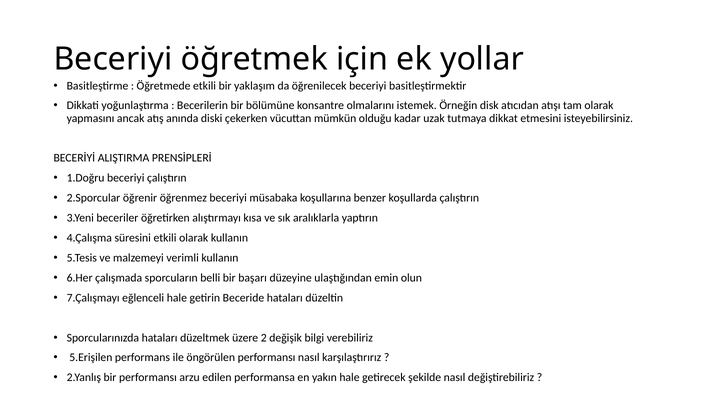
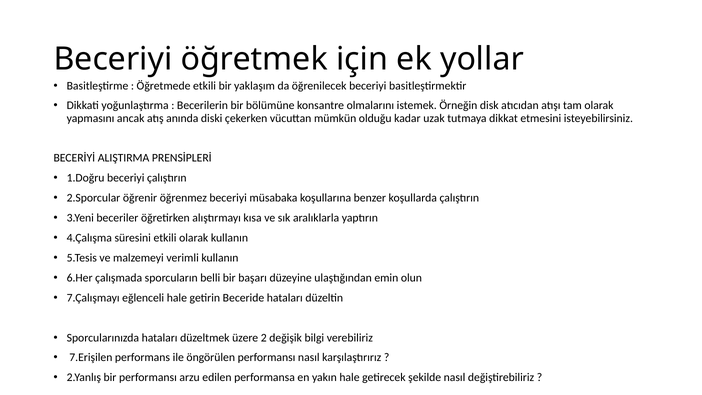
5.Erişilen: 5.Erişilen -> 7.Erişilen
